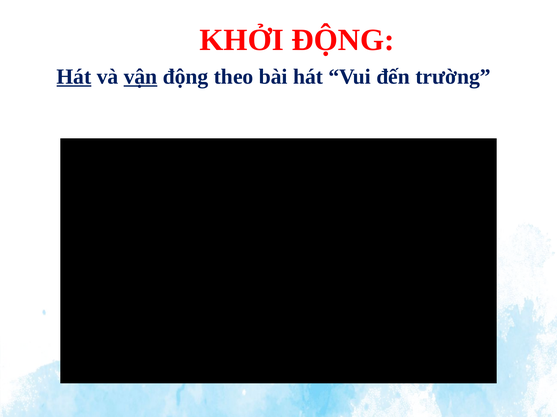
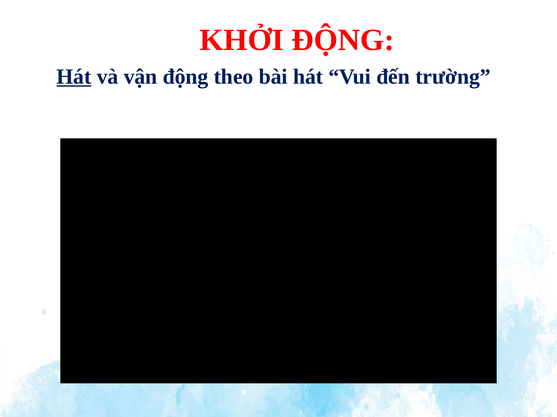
vận underline: present -> none
